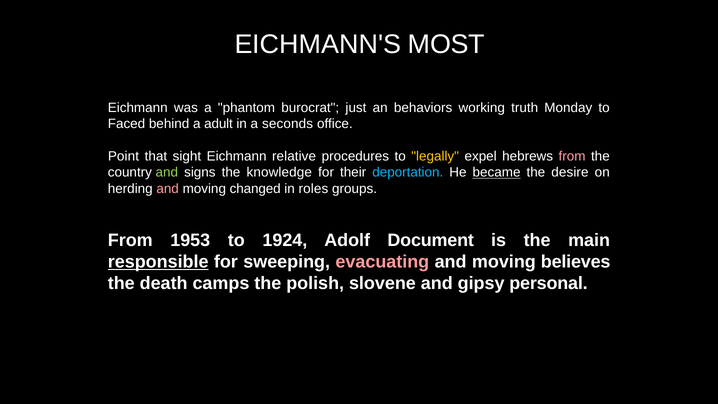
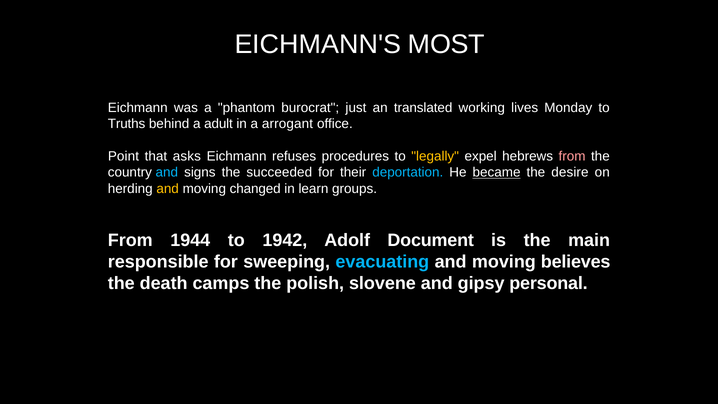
behaviors: behaviors -> translated
truth: truth -> lives
Faced: Faced -> Truths
seconds: seconds -> arrogant
sight: sight -> asks
relative: relative -> refuses
and at (167, 172) colour: light green -> light blue
knowledge: knowledge -> succeeded
and at (168, 189) colour: pink -> yellow
roles: roles -> learn
1953: 1953 -> 1944
1924: 1924 -> 1942
responsible underline: present -> none
evacuating colour: pink -> light blue
